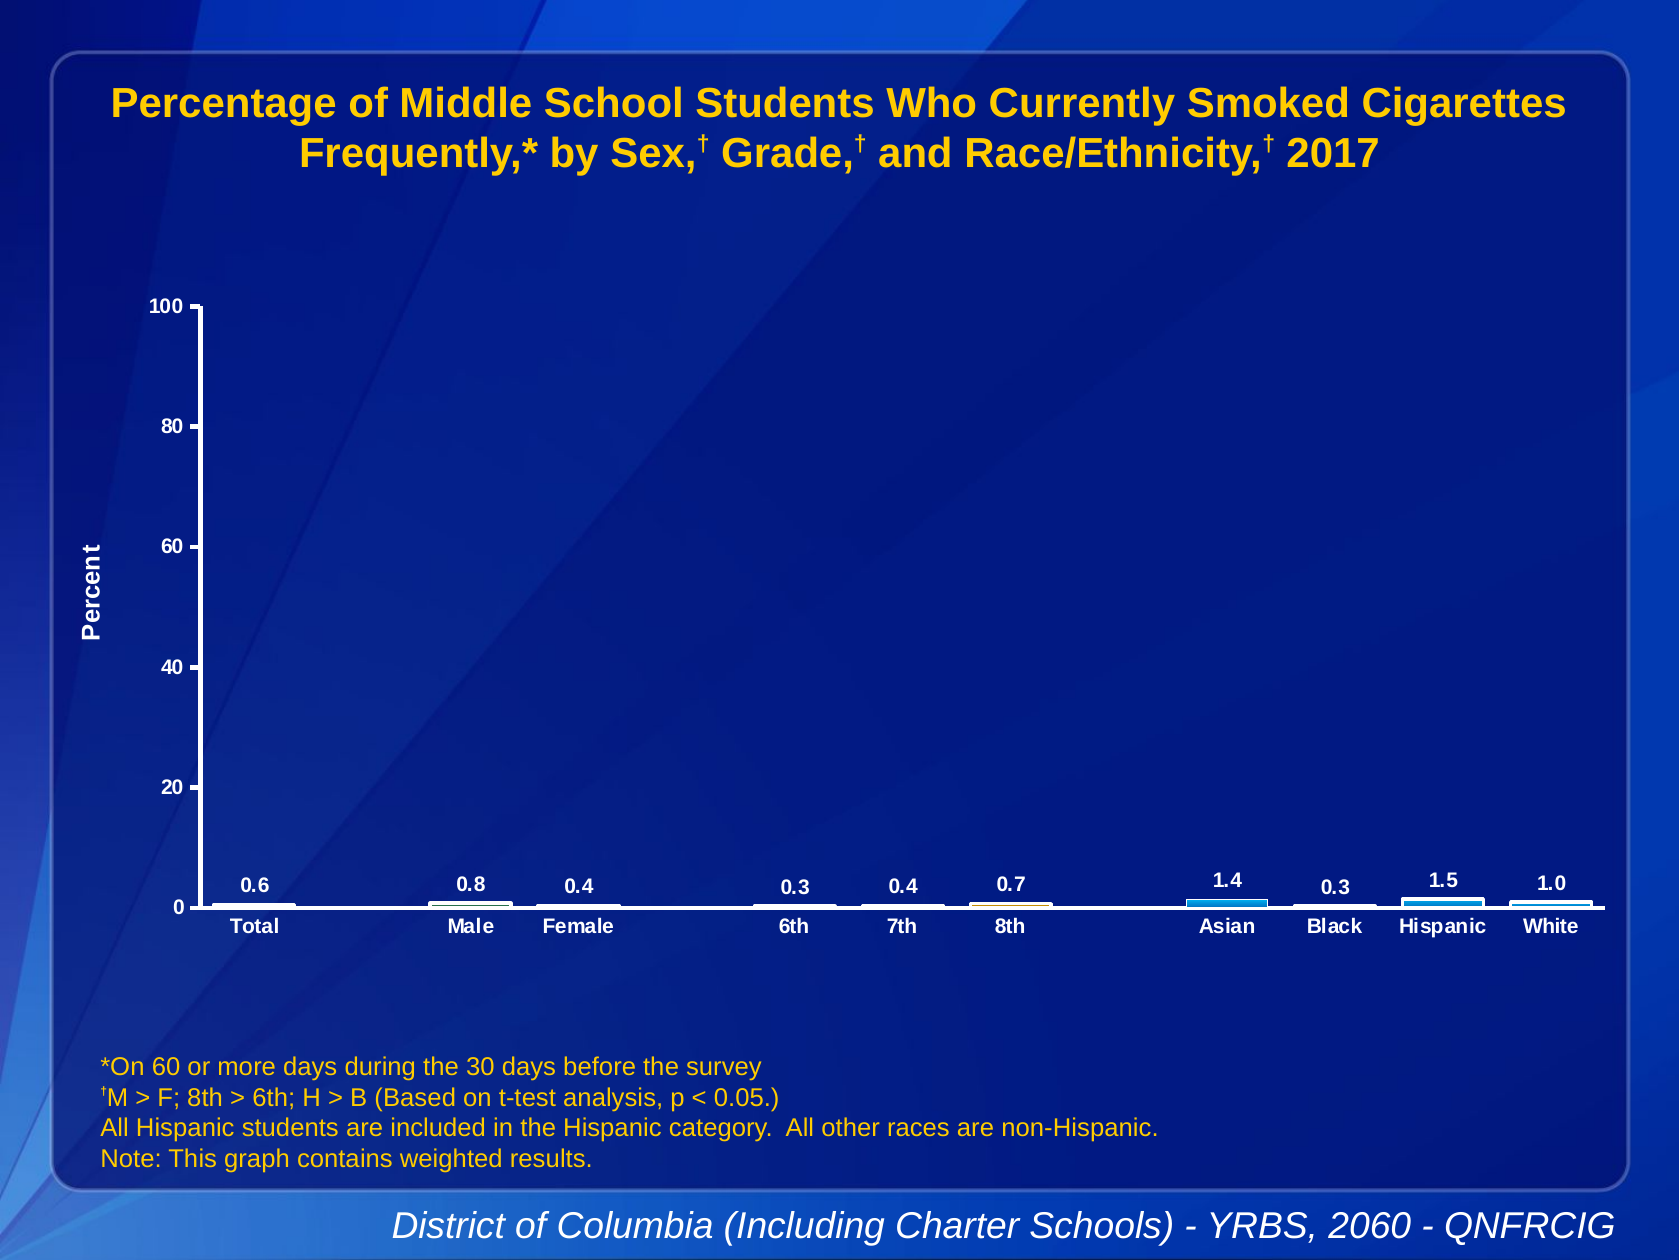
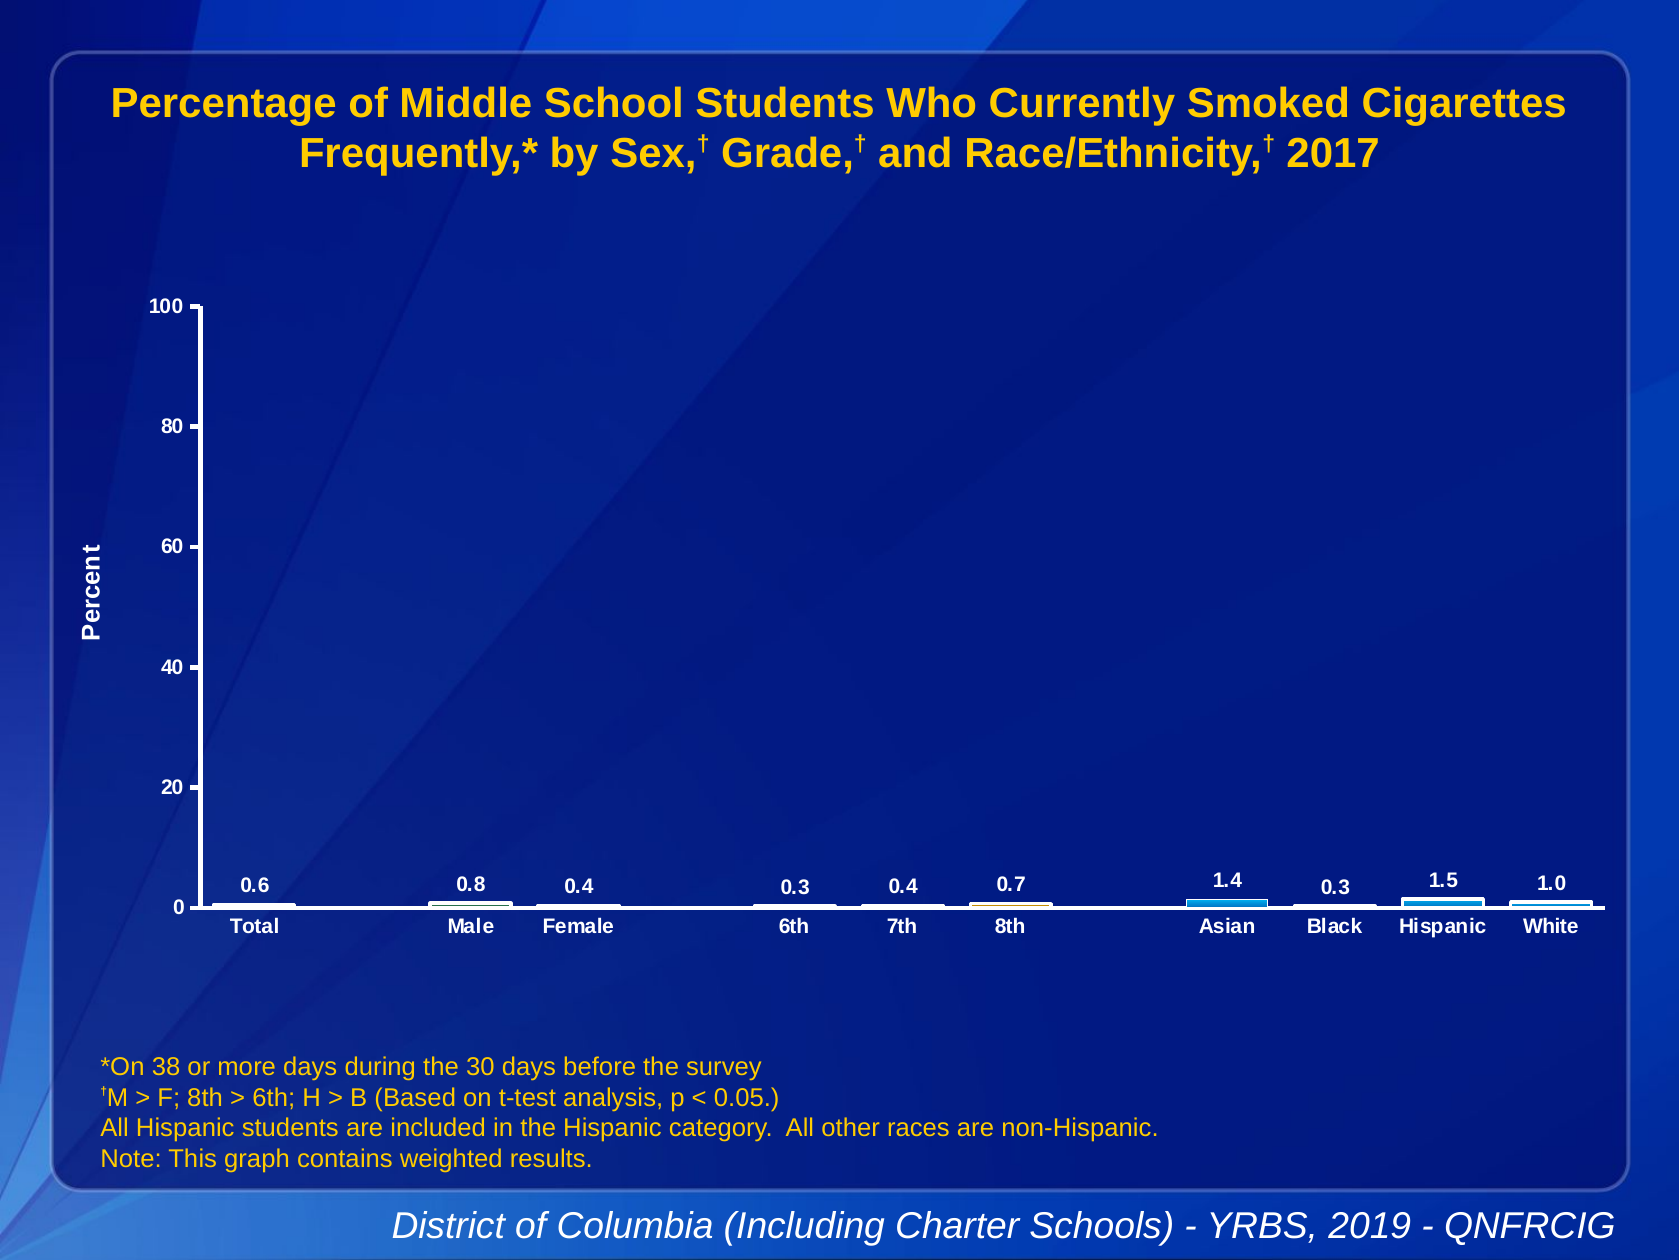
60 at (166, 1066): 60 -> 38
2060: 2060 -> 2019
